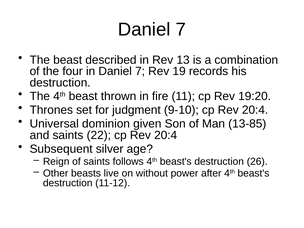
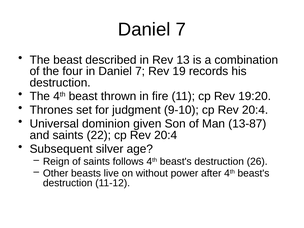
13-85: 13-85 -> 13-87
